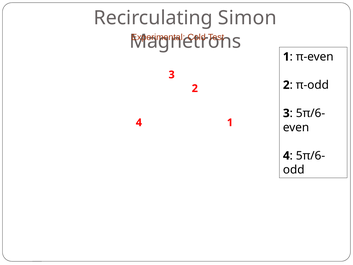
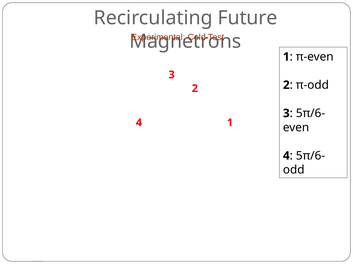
Simon: Simon -> Future
